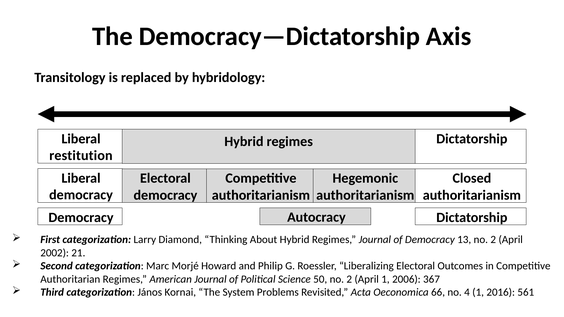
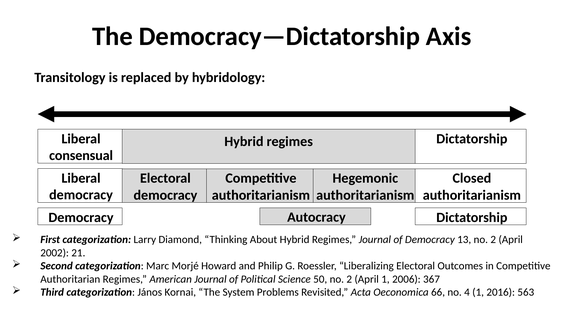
restitution: restitution -> consensual
561: 561 -> 563
